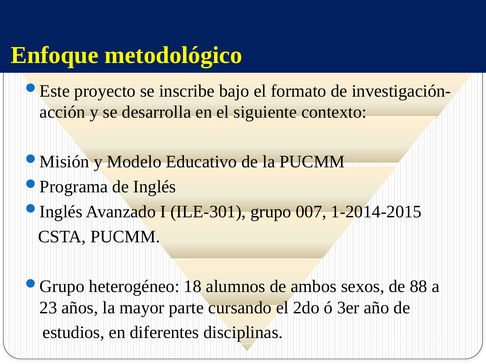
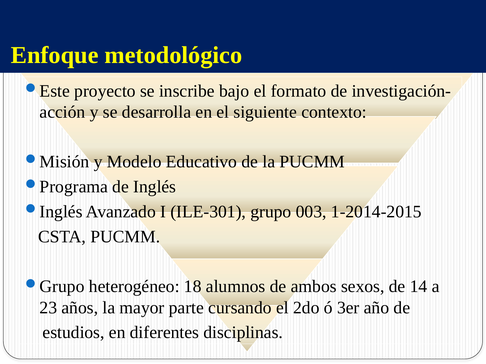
007: 007 -> 003
88: 88 -> 14
